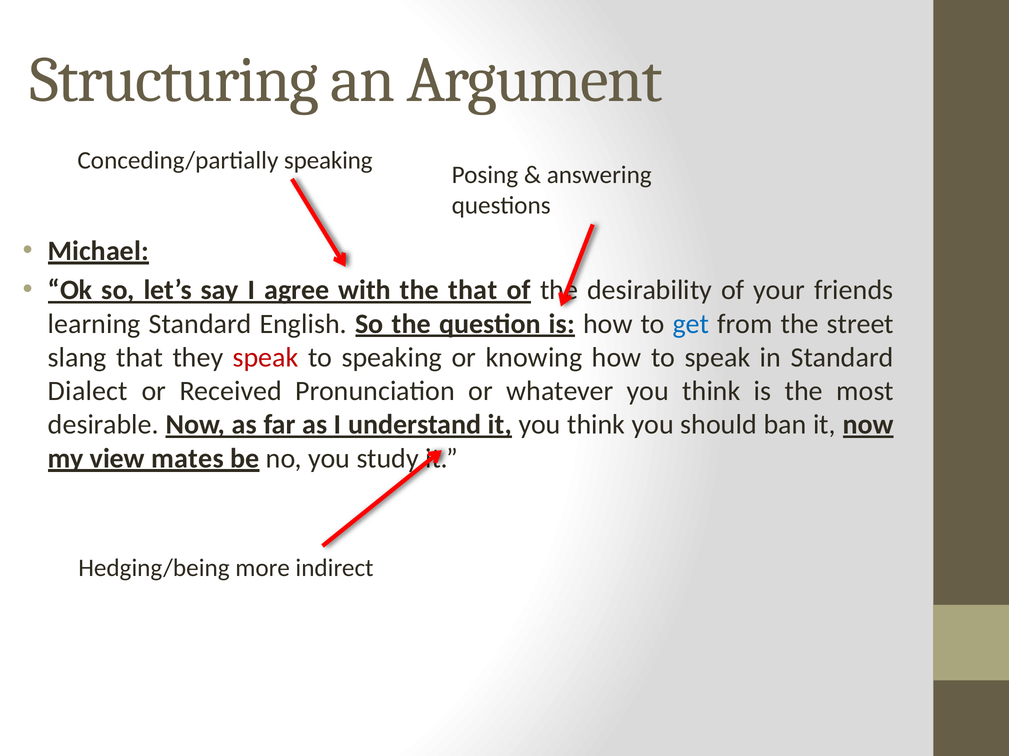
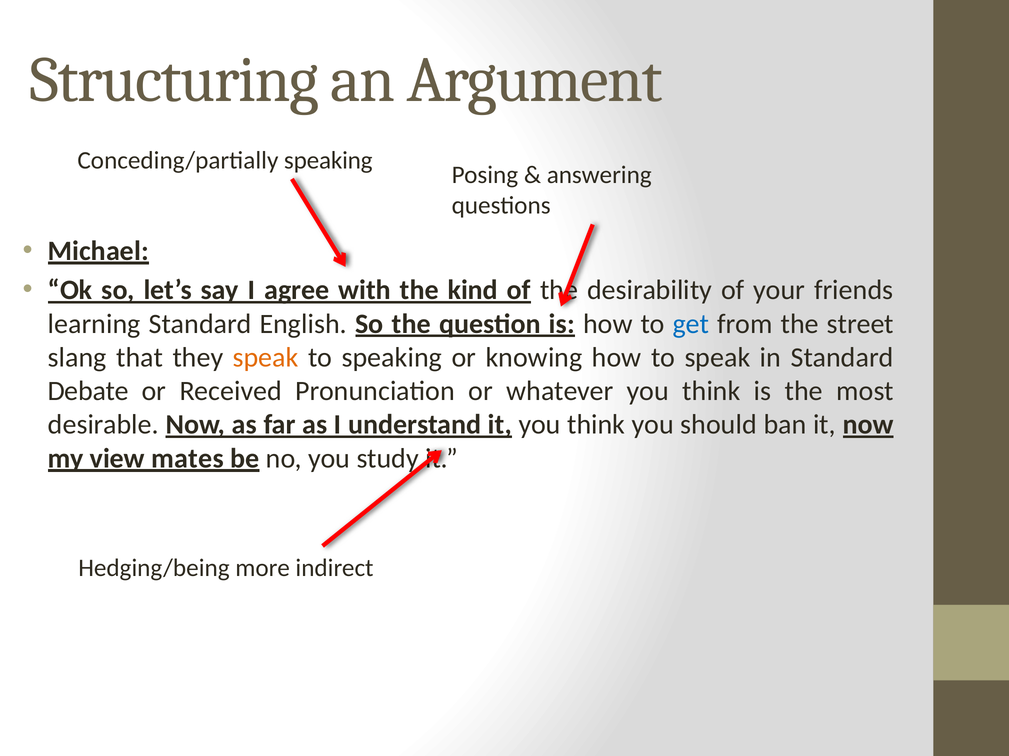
the that: that -> kind
speak at (266, 358) colour: red -> orange
Dialect: Dialect -> Debate
